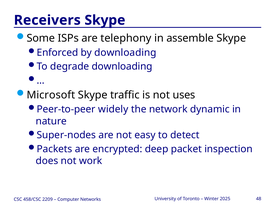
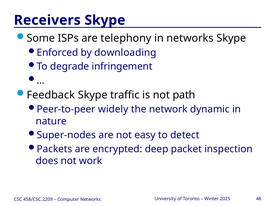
in assemble: assemble -> networks
degrade downloading: downloading -> infringement
Microsoft: Microsoft -> Feedback
uses: uses -> path
